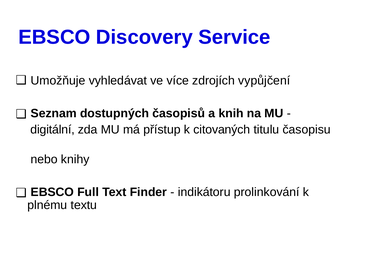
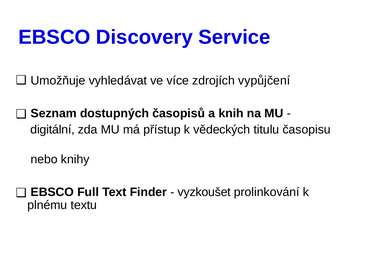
citovaných: citovaných -> vědeckých
indikátoru: indikátoru -> vyzkoušet
